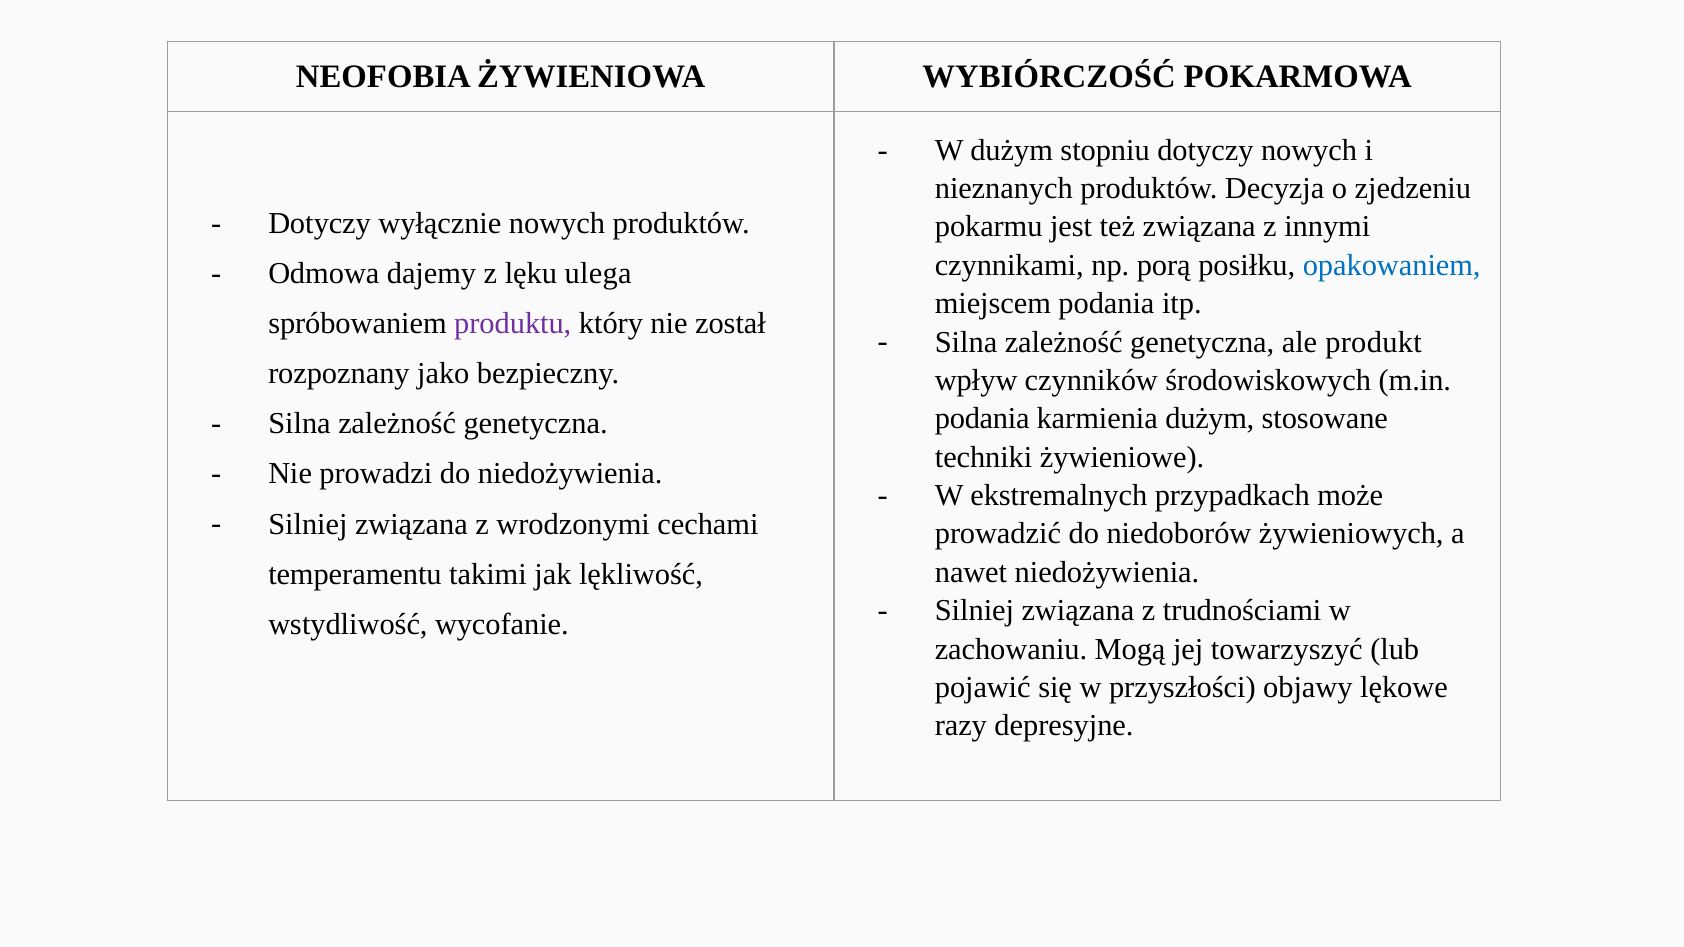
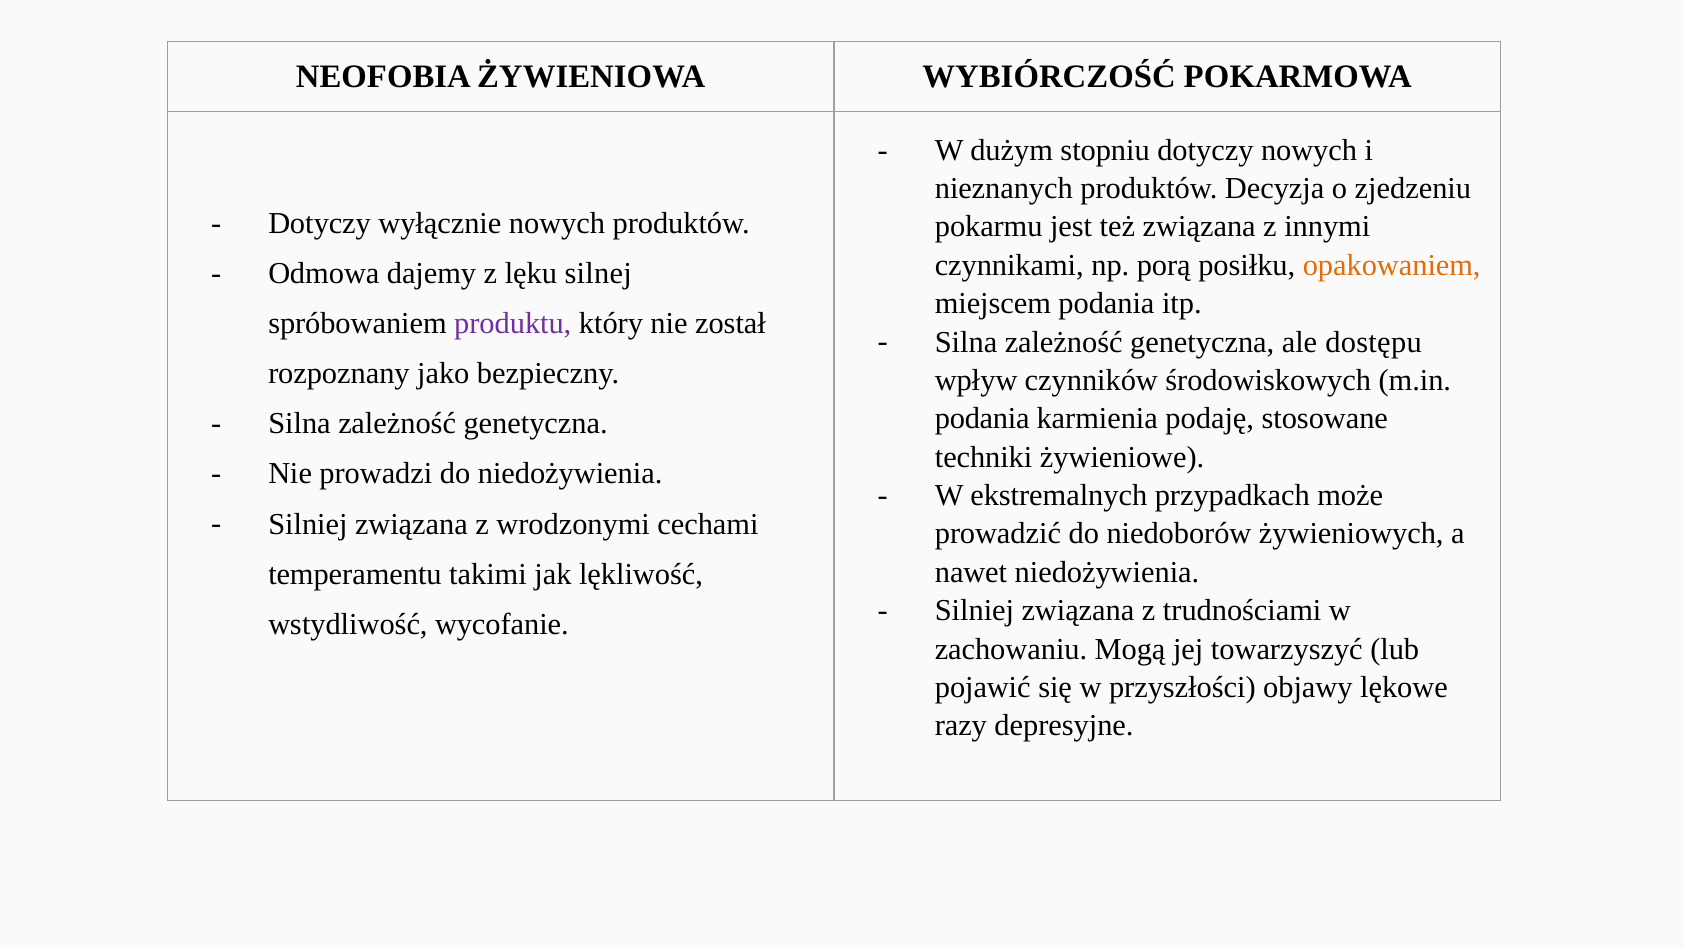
opakowaniem colour: blue -> orange
ulega: ulega -> silnej
produkt: produkt -> dostępu
karmienia dużym: dużym -> podaję
